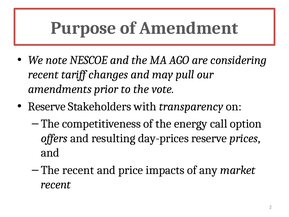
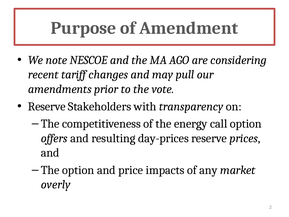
The recent: recent -> option
recent at (56, 184): recent -> overly
